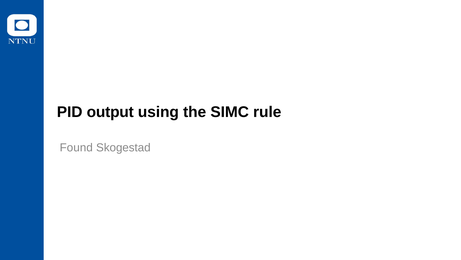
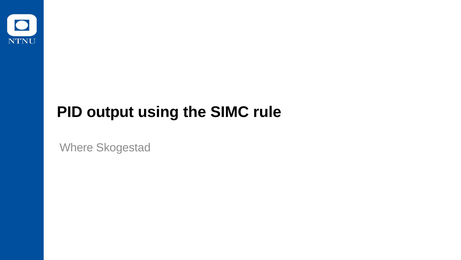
Found: Found -> Where
